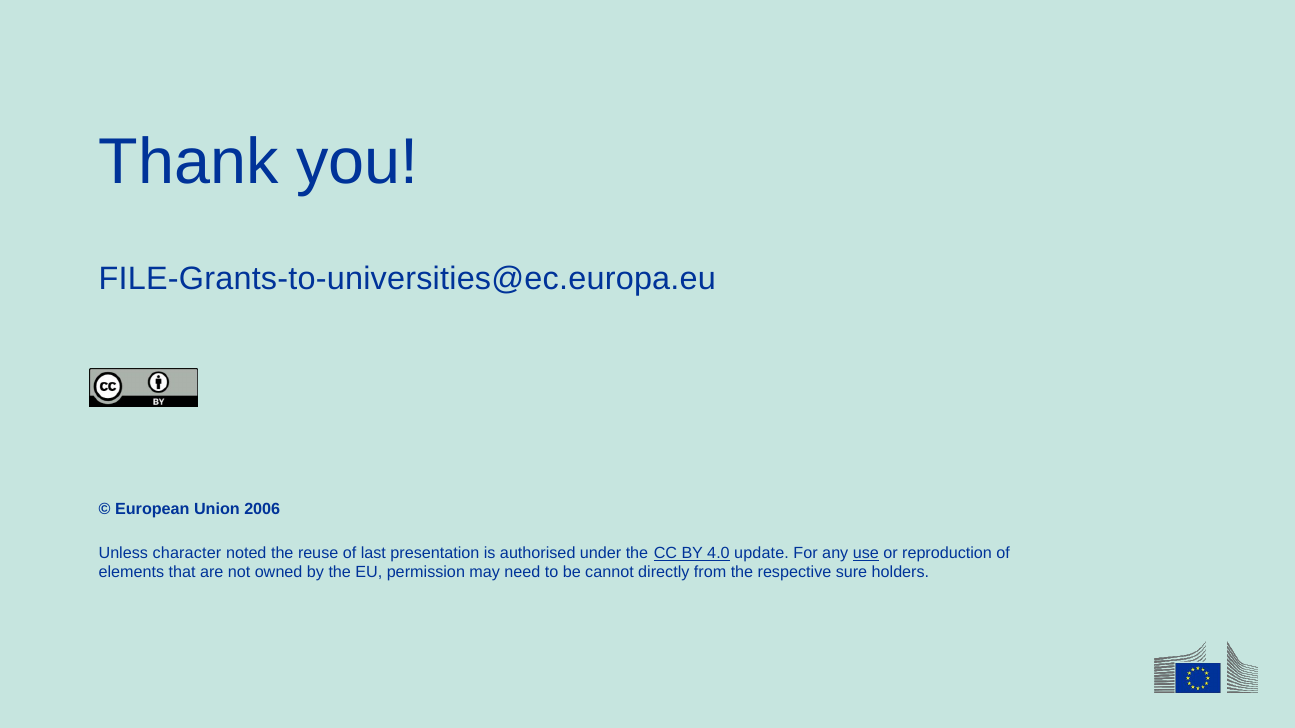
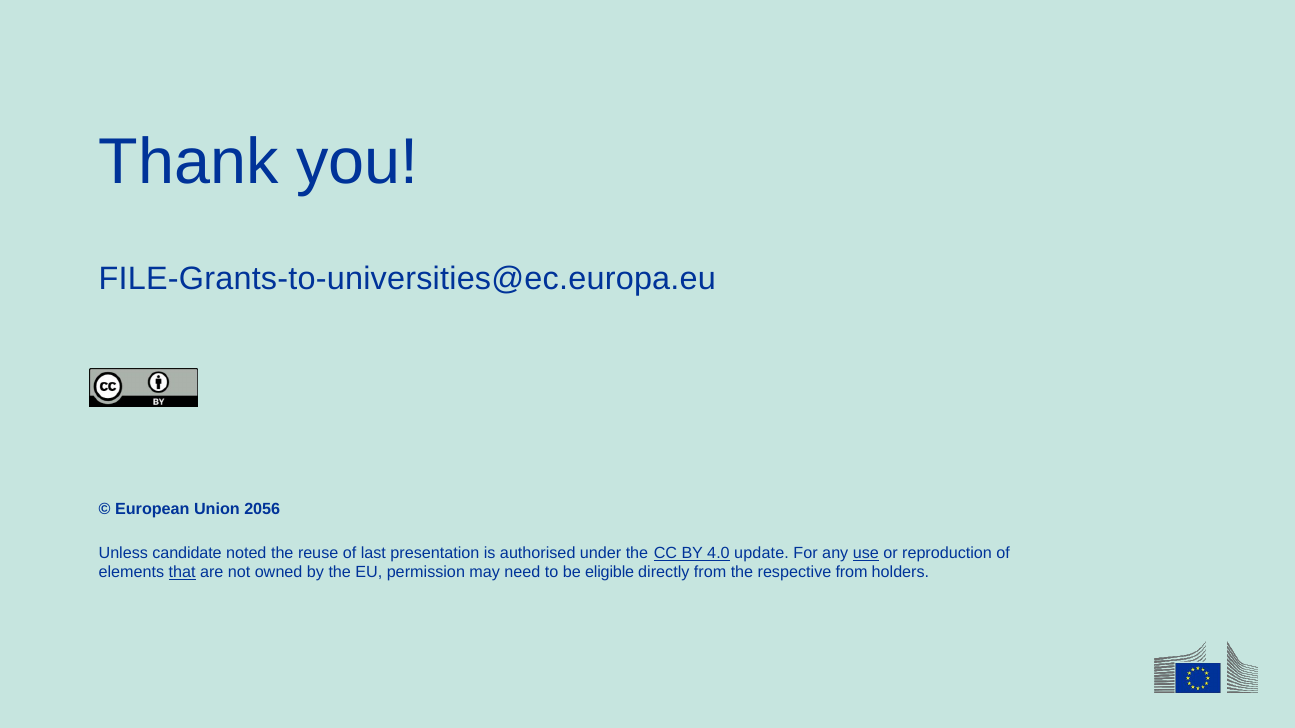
2006: 2006 -> 2056
character: character -> candidate
that underline: none -> present
cannot: cannot -> eligible
respective sure: sure -> from
